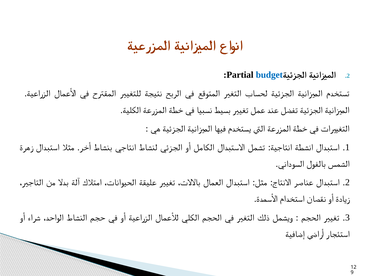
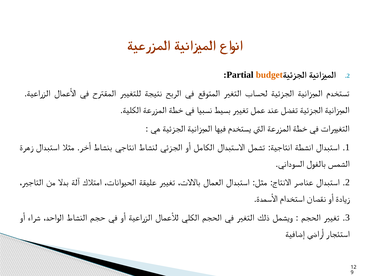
budget colour: blue -> orange
